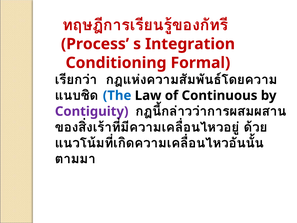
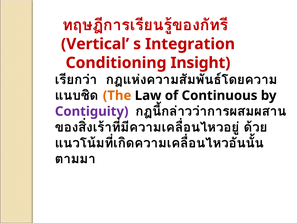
Process: Process -> Vertical
Formal: Formal -> Insight
The colour: blue -> orange
